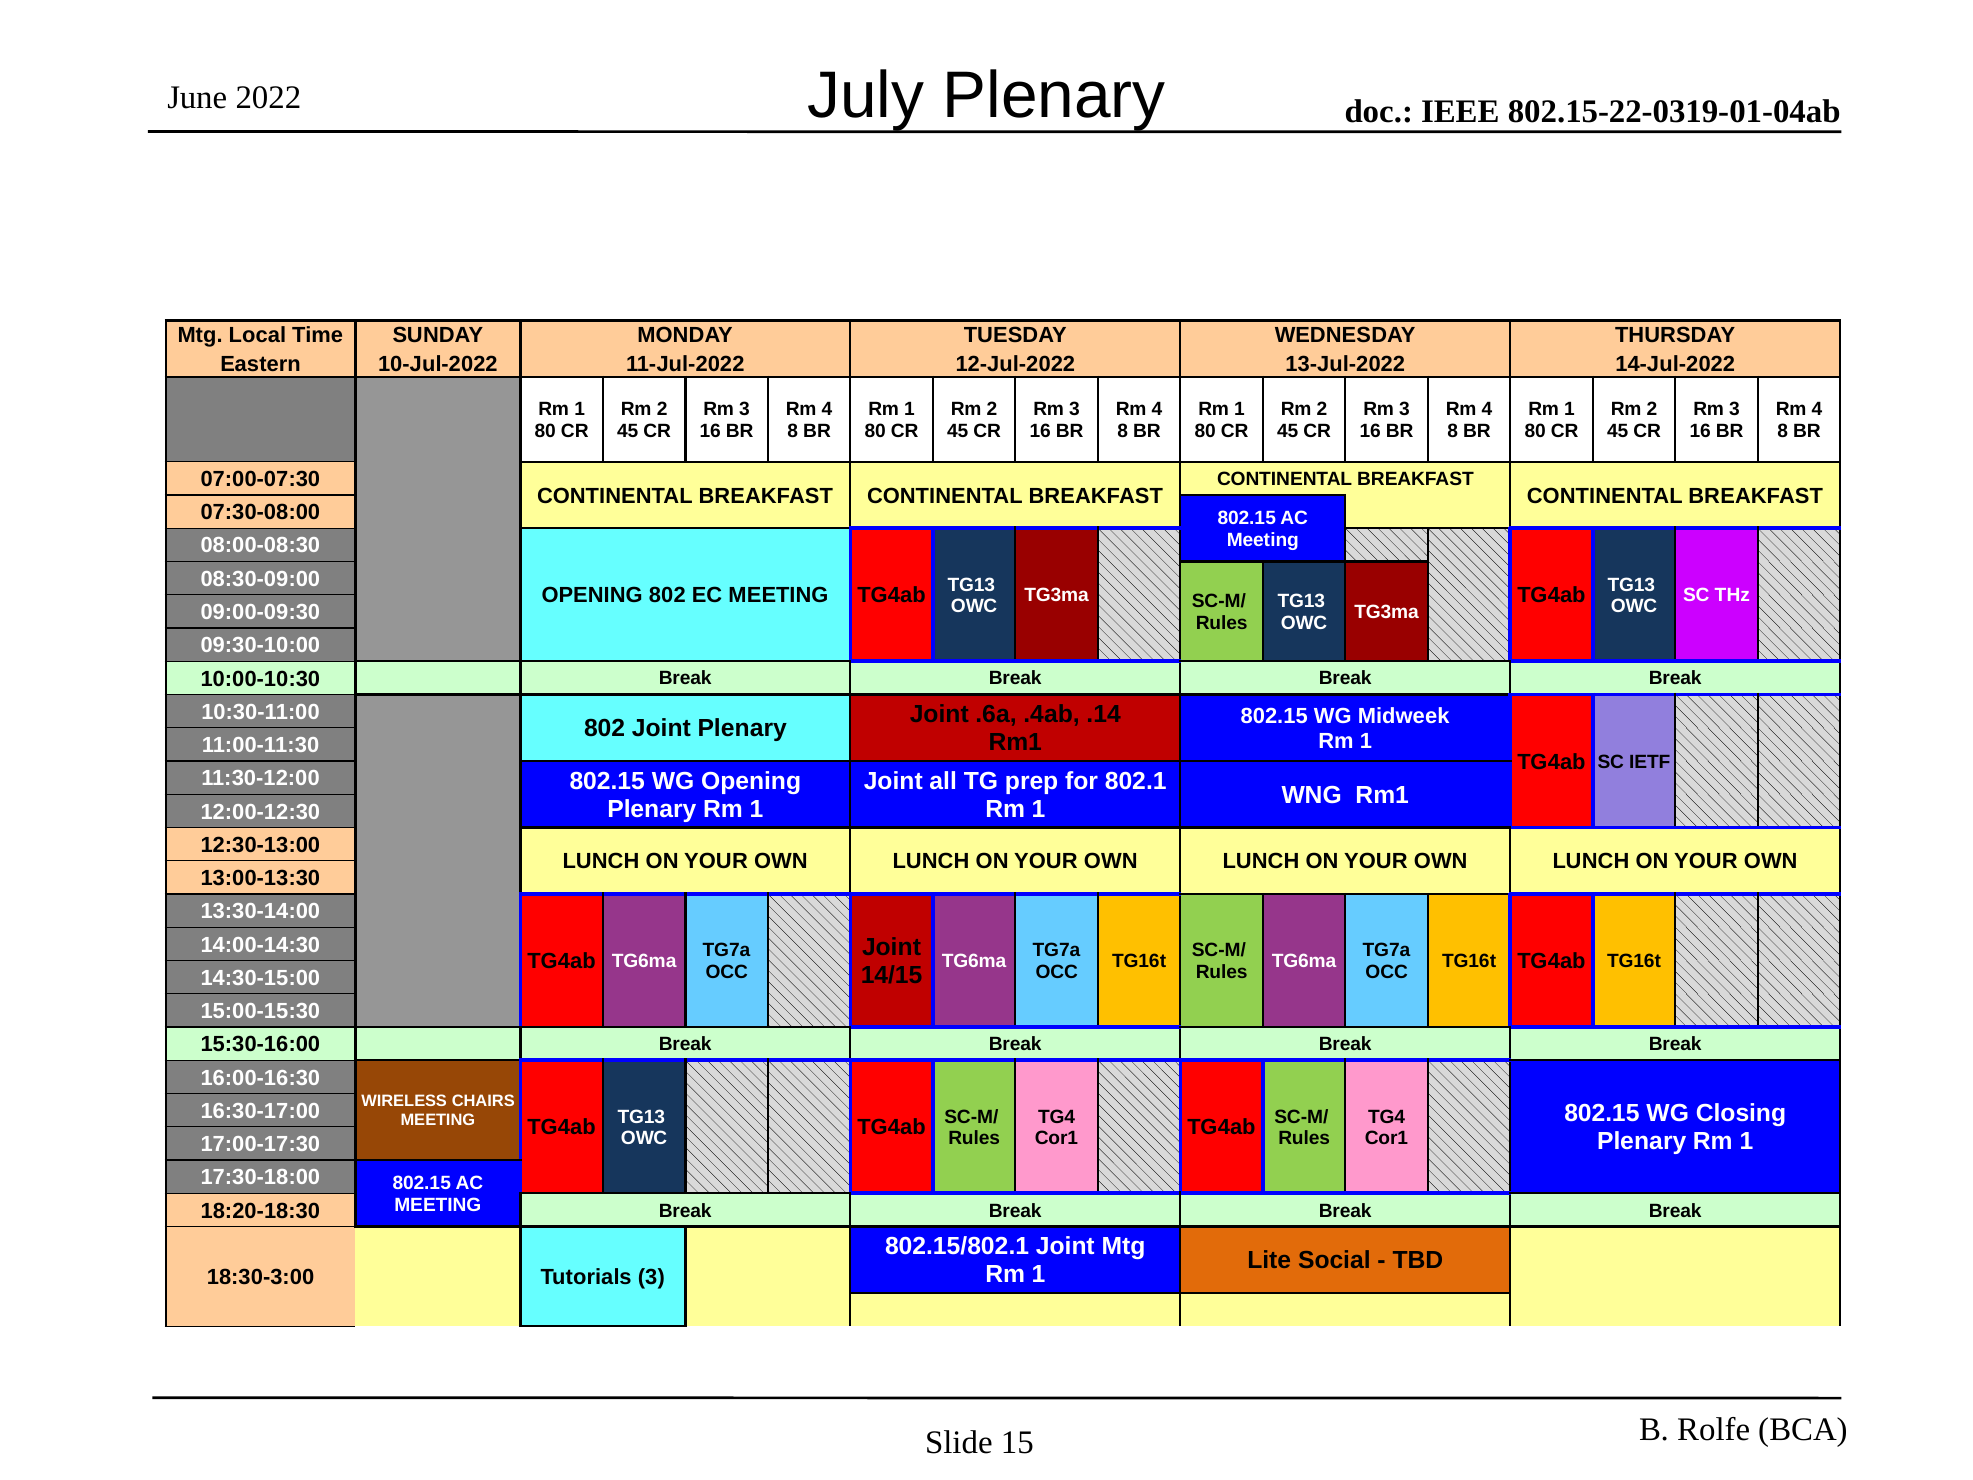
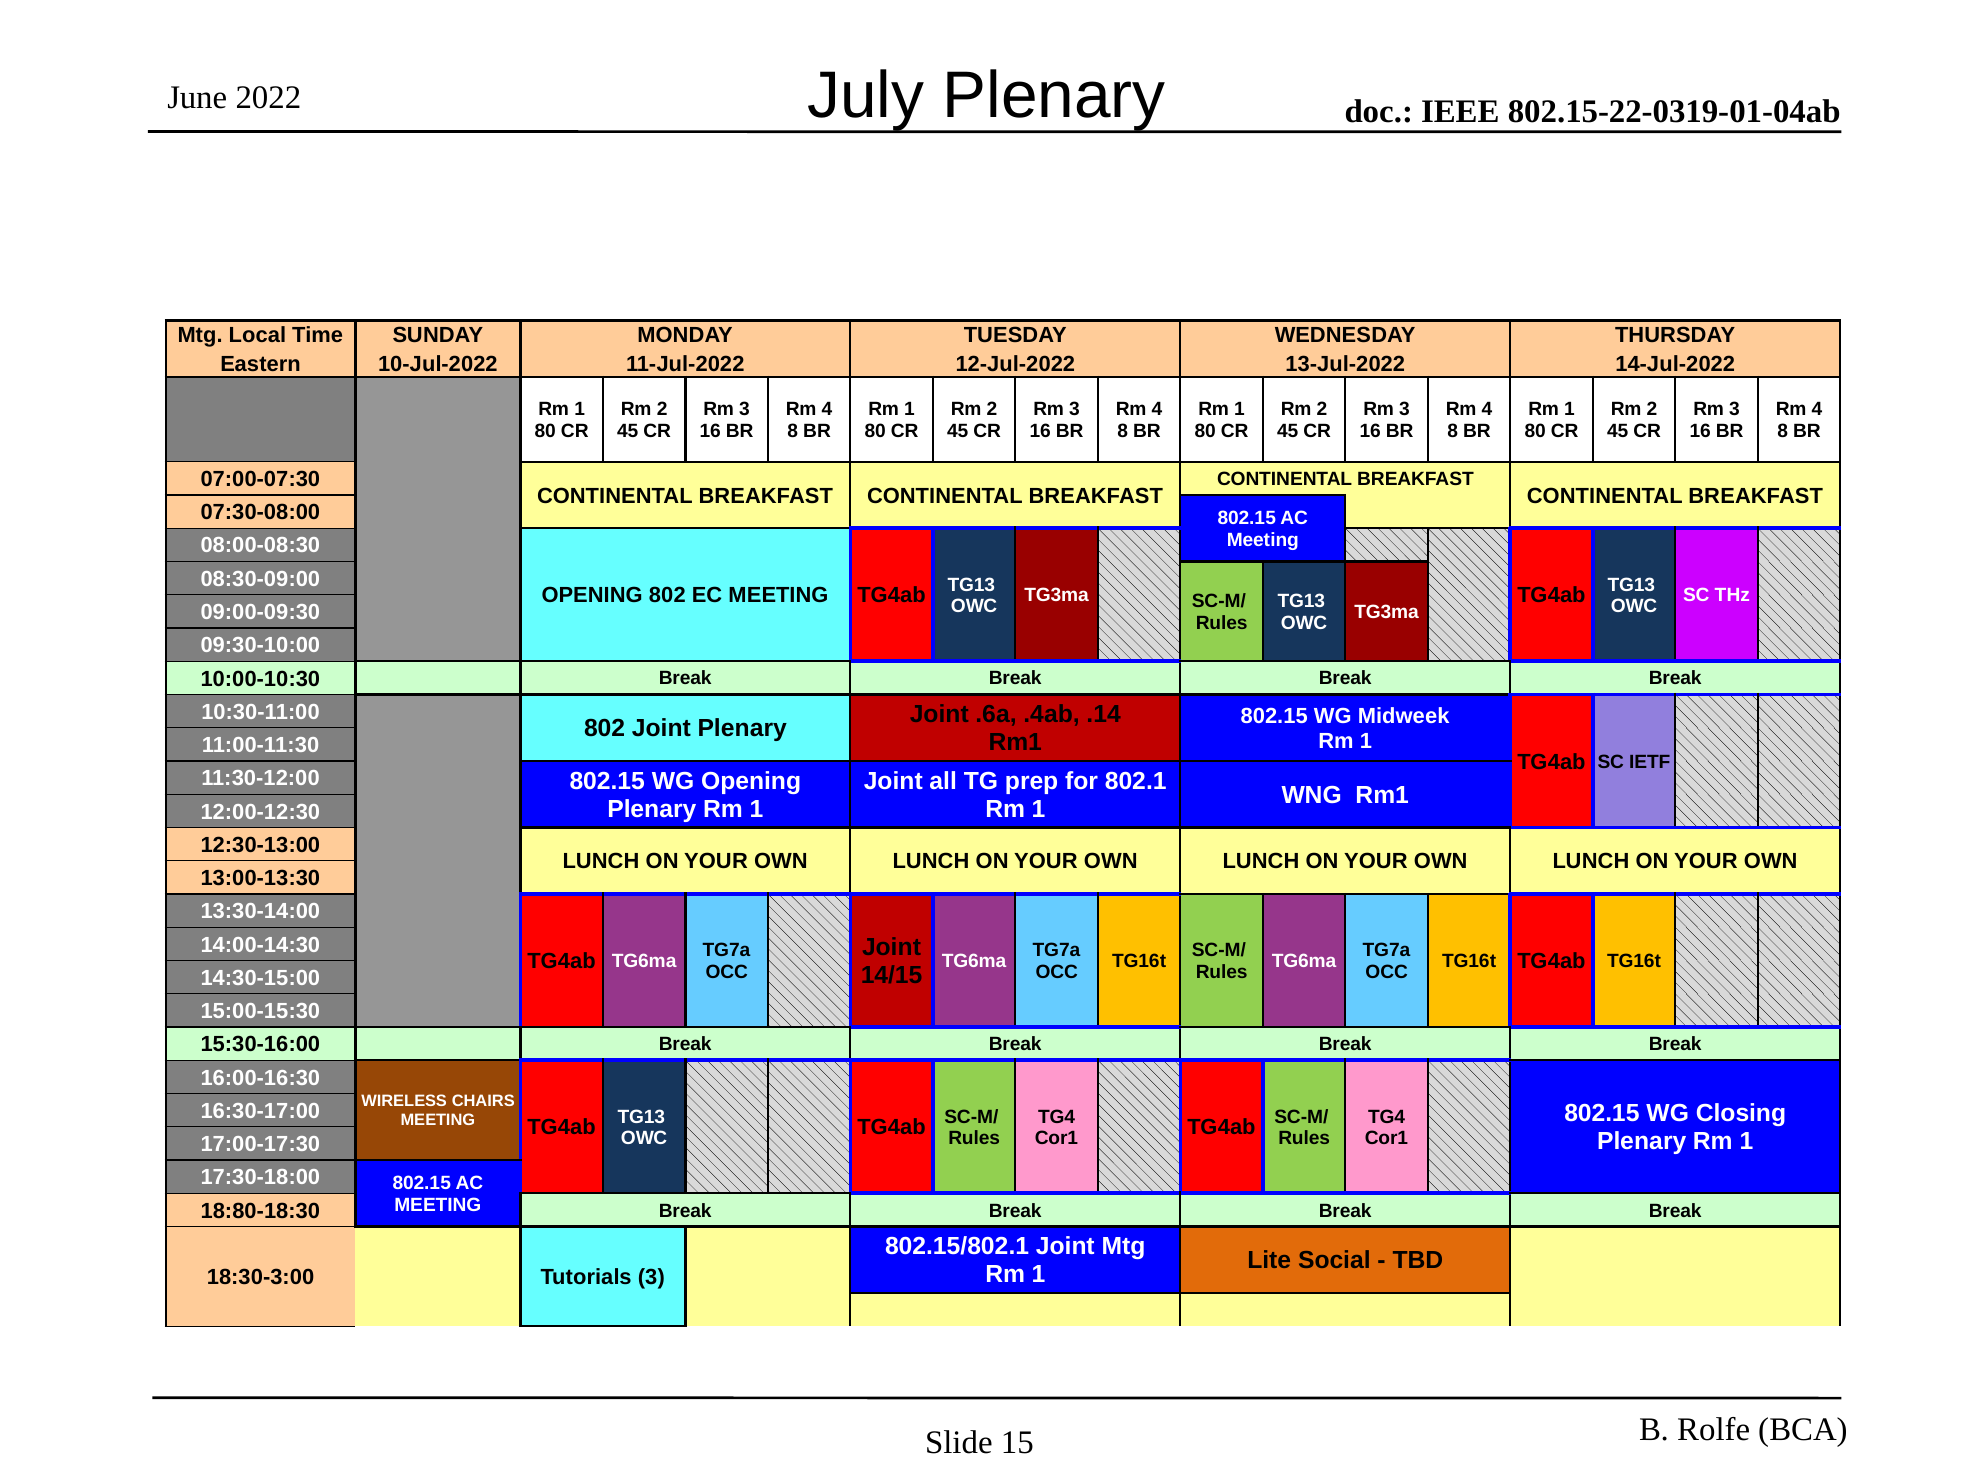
18:20-18:30: 18:20-18:30 -> 18:80-18:30
